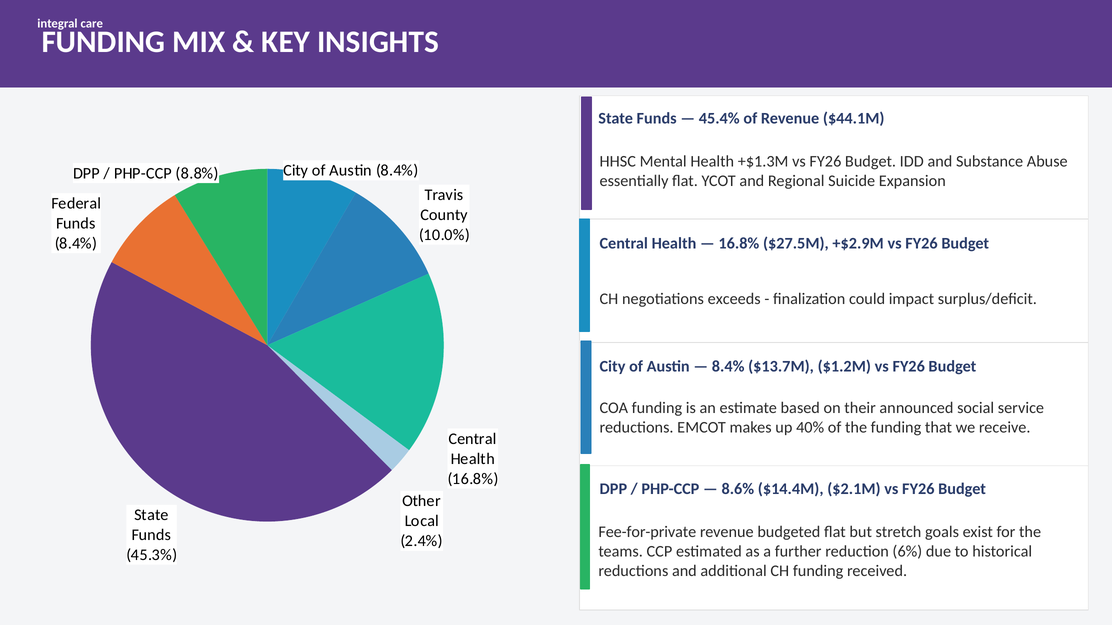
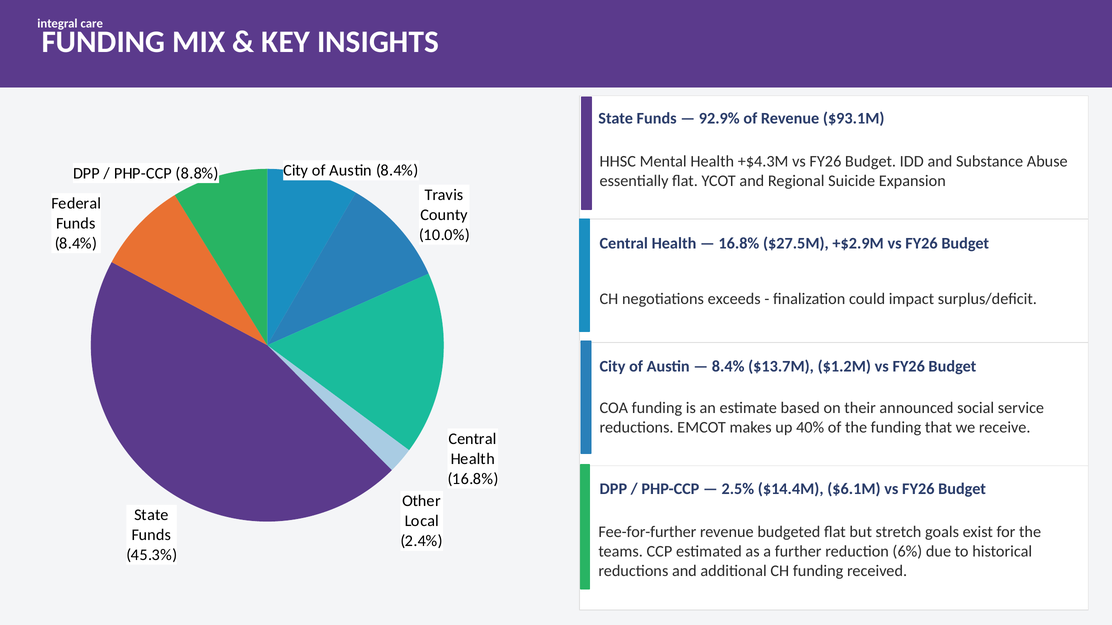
45.4%: 45.4% -> 92.9%
$44.1M: $44.1M -> $93.1M
+$1.3M: +$1.3M -> +$4.3M
8.6%: 8.6% -> 2.5%
$2.1M: $2.1M -> $6.1M
Fee-for-private: Fee-for-private -> Fee-for-further
